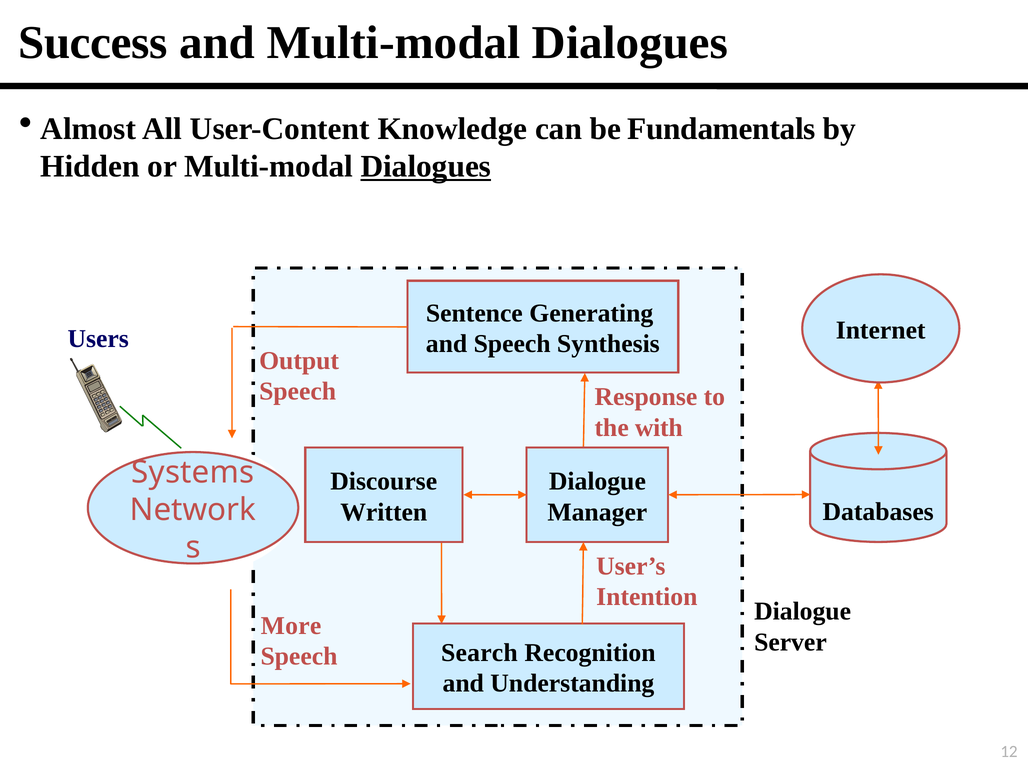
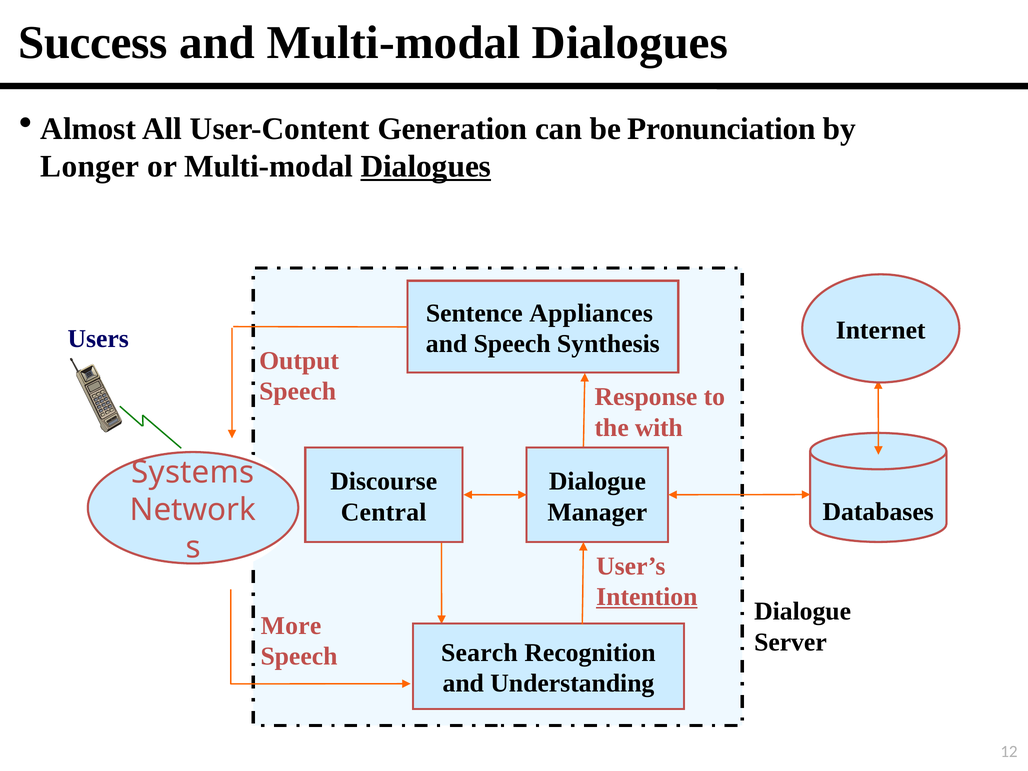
Knowledge: Knowledge -> Generation
Fundamentals: Fundamentals -> Pronunciation
Hidden: Hidden -> Longer
Generating: Generating -> Appliances
Written: Written -> Central
Intention underline: none -> present
